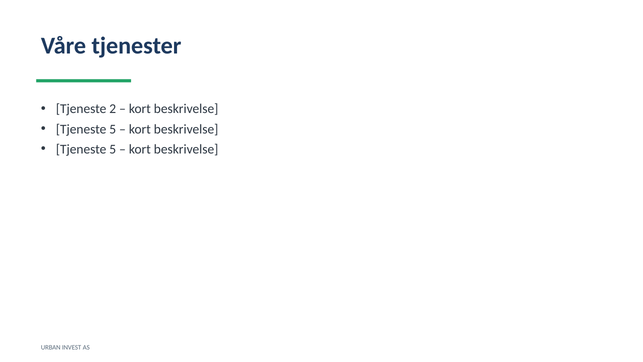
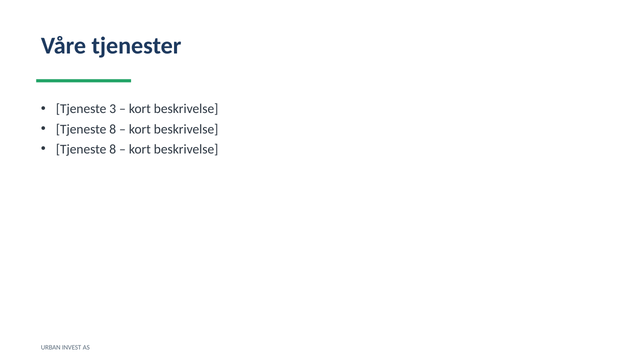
2: 2 -> 3
5 at (113, 129): 5 -> 8
5 at (113, 149): 5 -> 8
